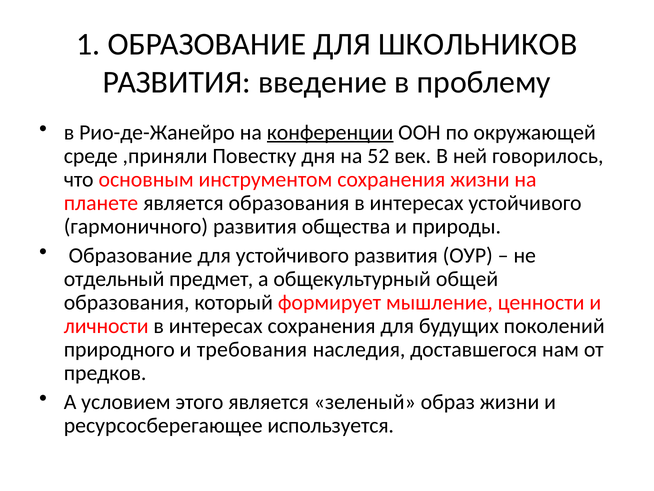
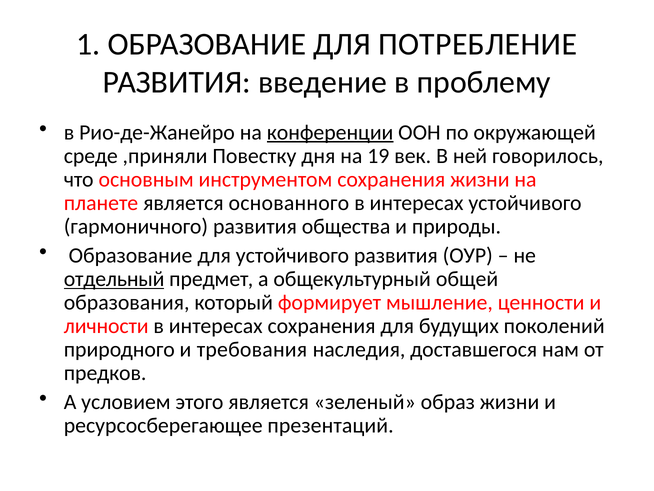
ШКОЛЬНИКОВ: ШКОЛЬНИКОВ -> ПОТРЕБЛЕНИЕ
52: 52 -> 19
является образования: образования -> основанного
отдельный underline: none -> present
используется: используется -> презентаций
